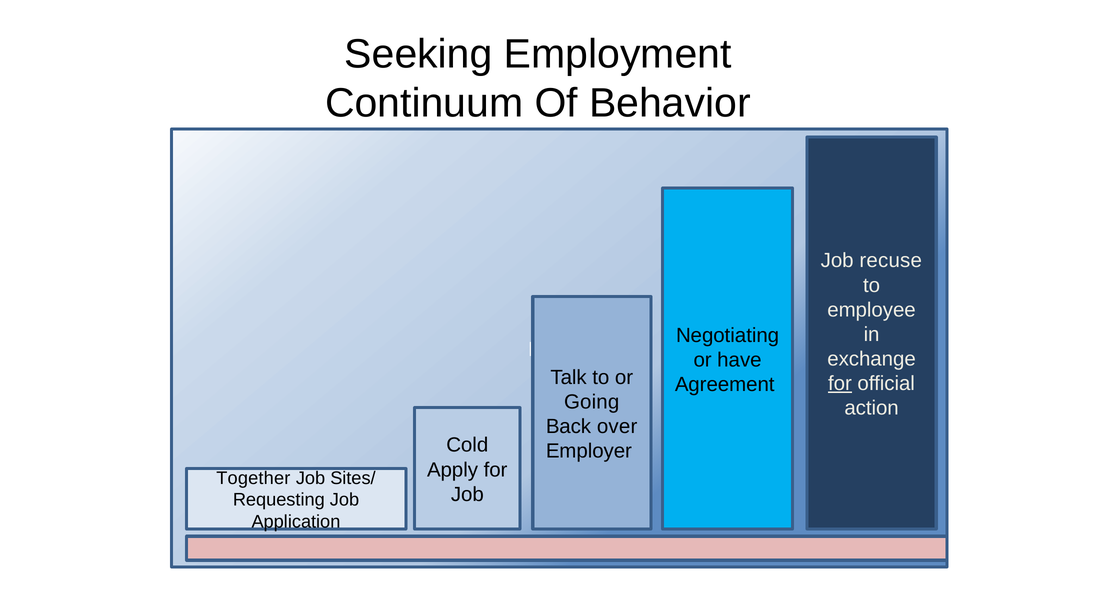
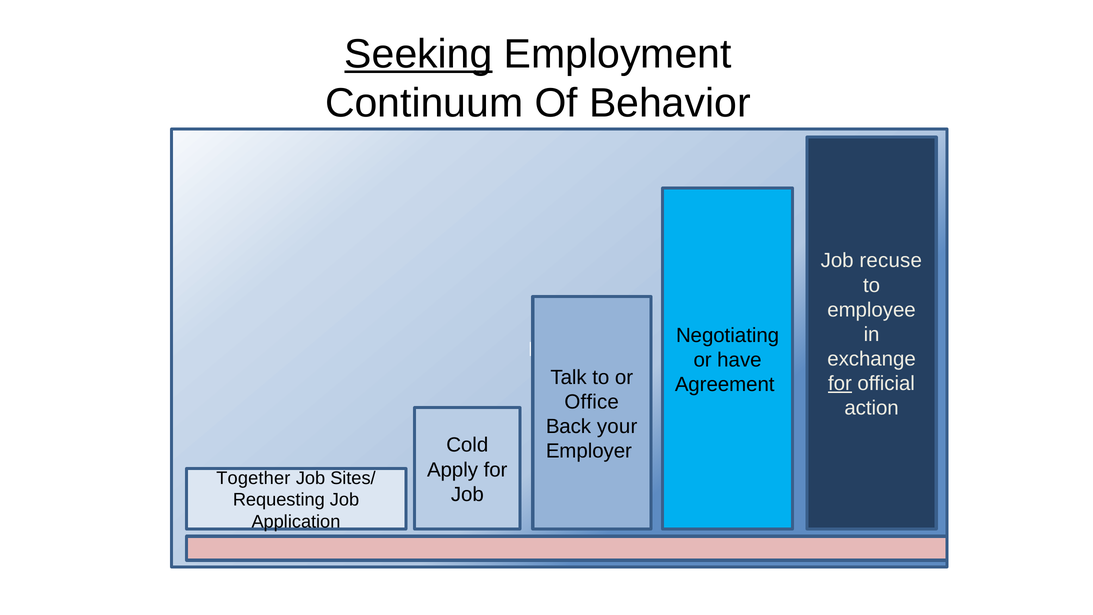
Seeking underline: none -> present
Going: Going -> Office
over: over -> your
